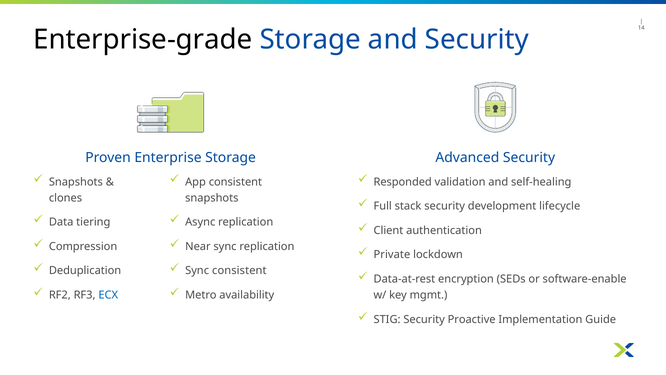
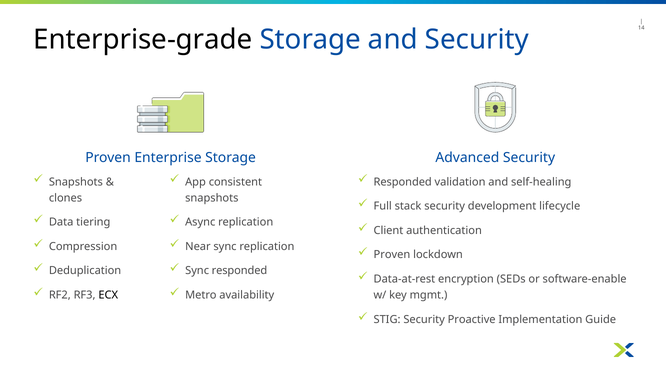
Private at (392, 255): Private -> Proven
Sync consistent: consistent -> responded
ECX colour: blue -> black
